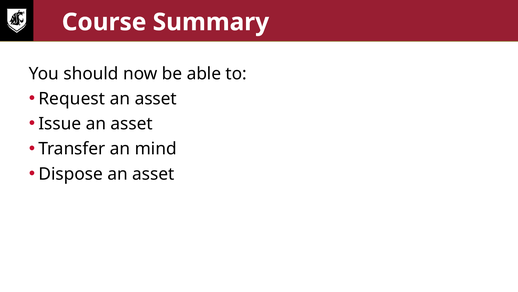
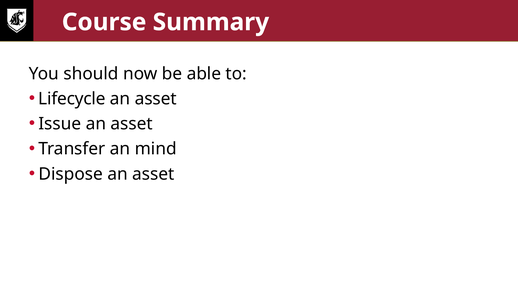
Request: Request -> Lifecycle
